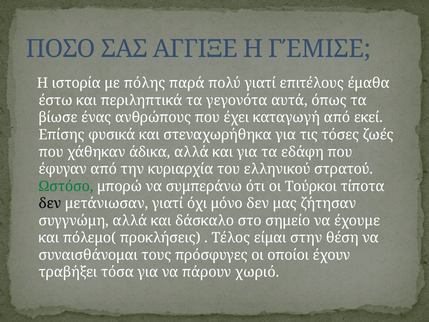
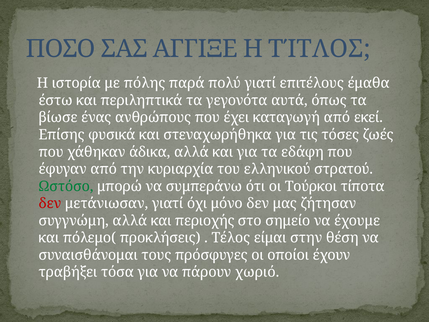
ΓΈΜΙΣΕ: ΓΈΜΙΣΕ -> ΤΊΤΛΟΣ
δεν at (50, 203) colour: black -> red
δάσκαλο: δάσκαλο -> περιοχής
